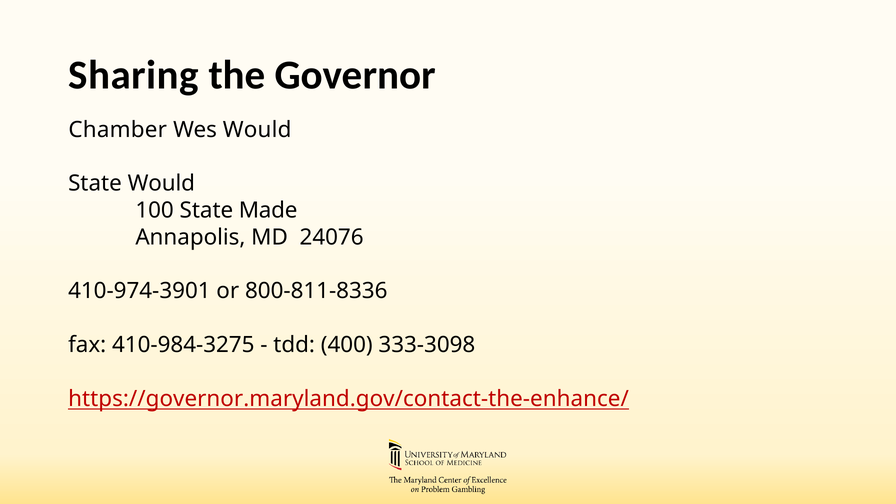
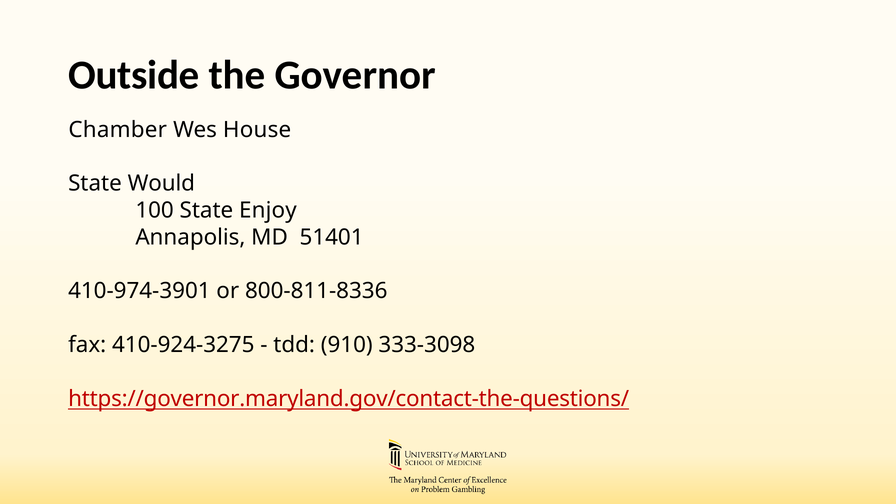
Sharing: Sharing -> Outside
Wes Would: Would -> House
Made: Made -> Enjoy
24076: 24076 -> 51401
410-984-3275: 410-984-3275 -> 410-924-3275
400: 400 -> 910
https://governor.maryland.gov/contact-the-enhance/: https://governor.maryland.gov/contact-the-enhance/ -> https://governor.maryland.gov/contact-the-questions/
